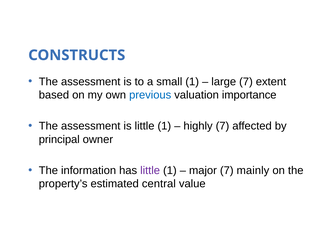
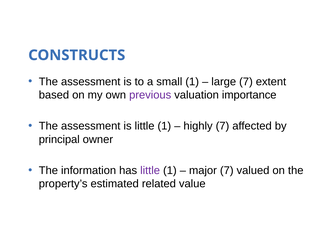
previous colour: blue -> purple
mainly: mainly -> valued
central: central -> related
